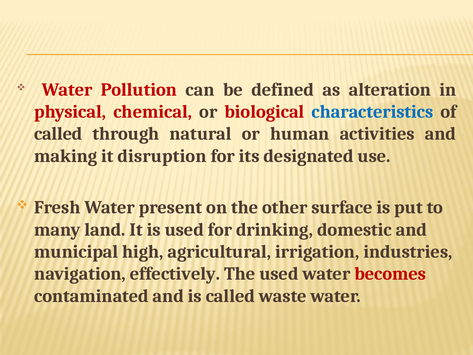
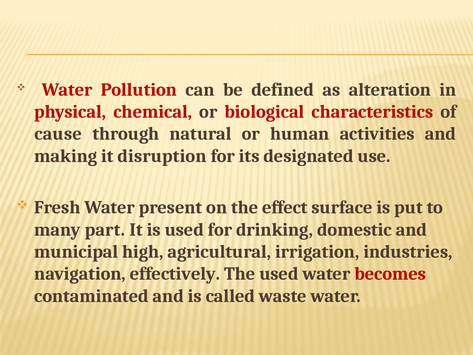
characteristics colour: blue -> red
called at (58, 134): called -> cause
other: other -> effect
land: land -> part
